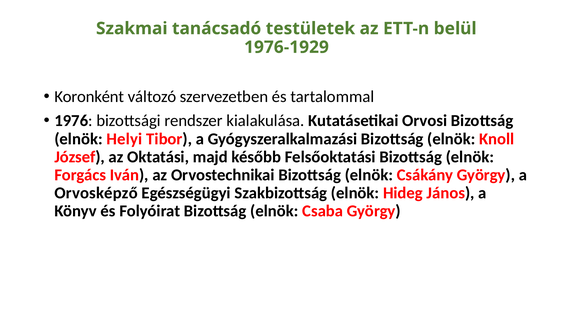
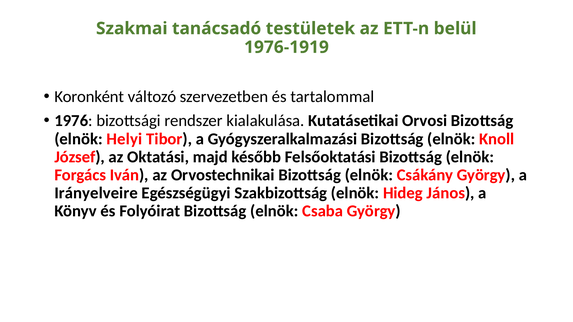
1976-1929: 1976-1929 -> 1976-1919
Orvosképző: Orvosképző -> Irányelveire
